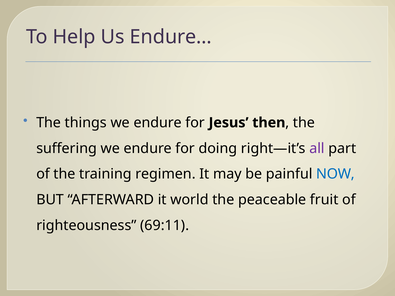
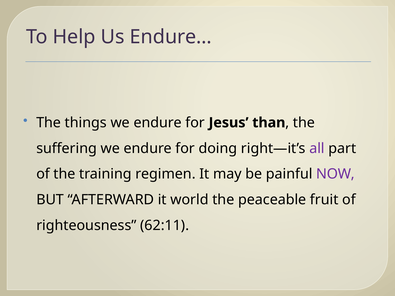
then: then -> than
NOW colour: blue -> purple
69:11: 69:11 -> 62:11
